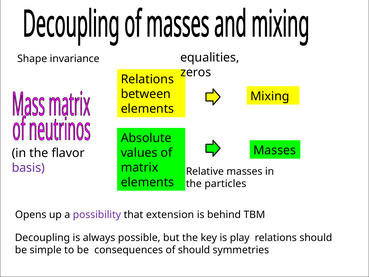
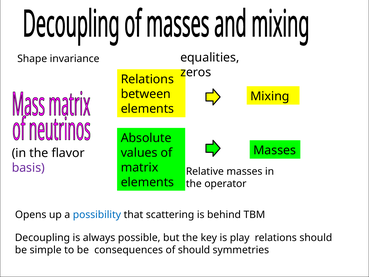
particles: particles -> operator
possibility colour: purple -> blue
extension: extension -> scattering
